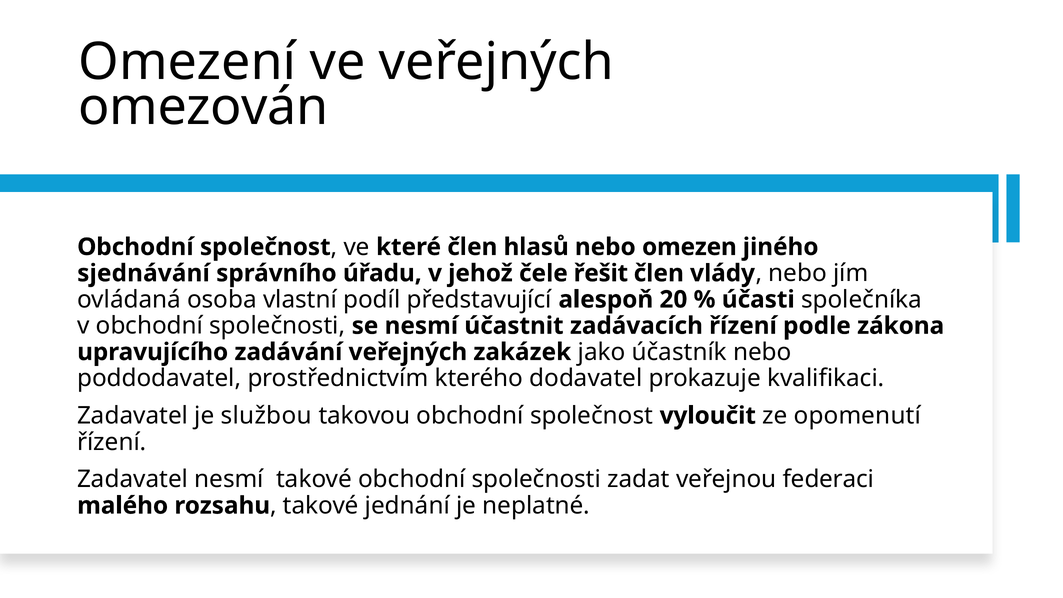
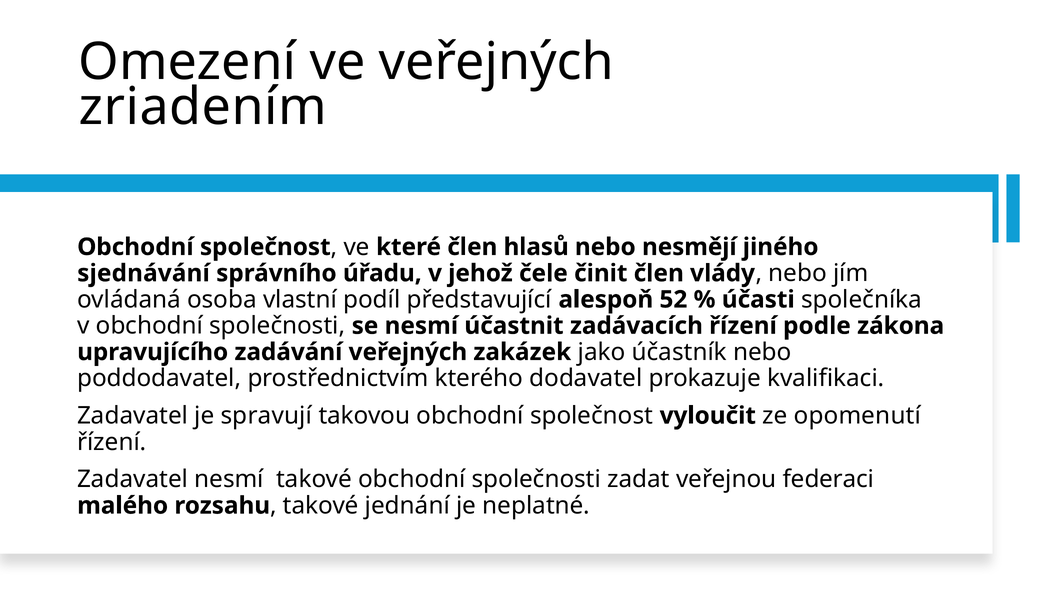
omezován: omezován -> zriadením
omezen: omezen -> nesmějí
řešit: řešit -> činit
20: 20 -> 52
službou: službou -> spravují
